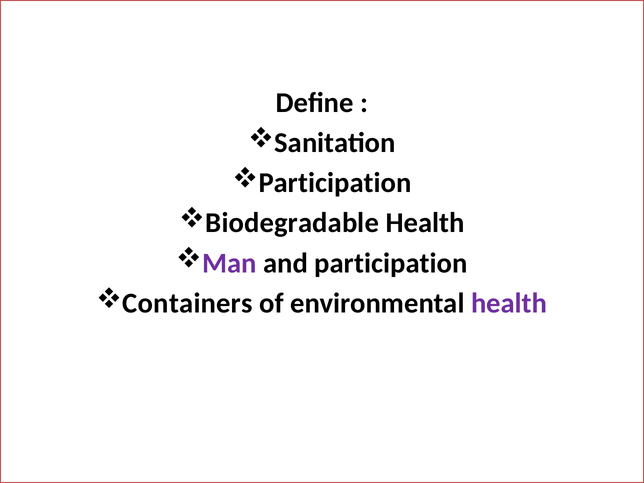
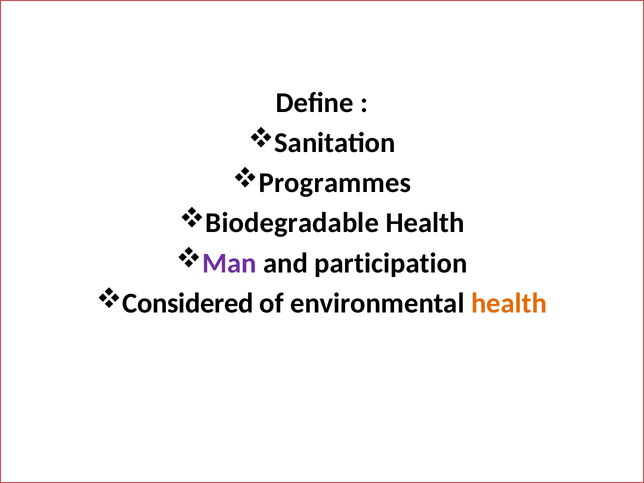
Participation at (335, 183): Participation -> Programmes
Containers: Containers -> Considered
health at (509, 303) colour: purple -> orange
